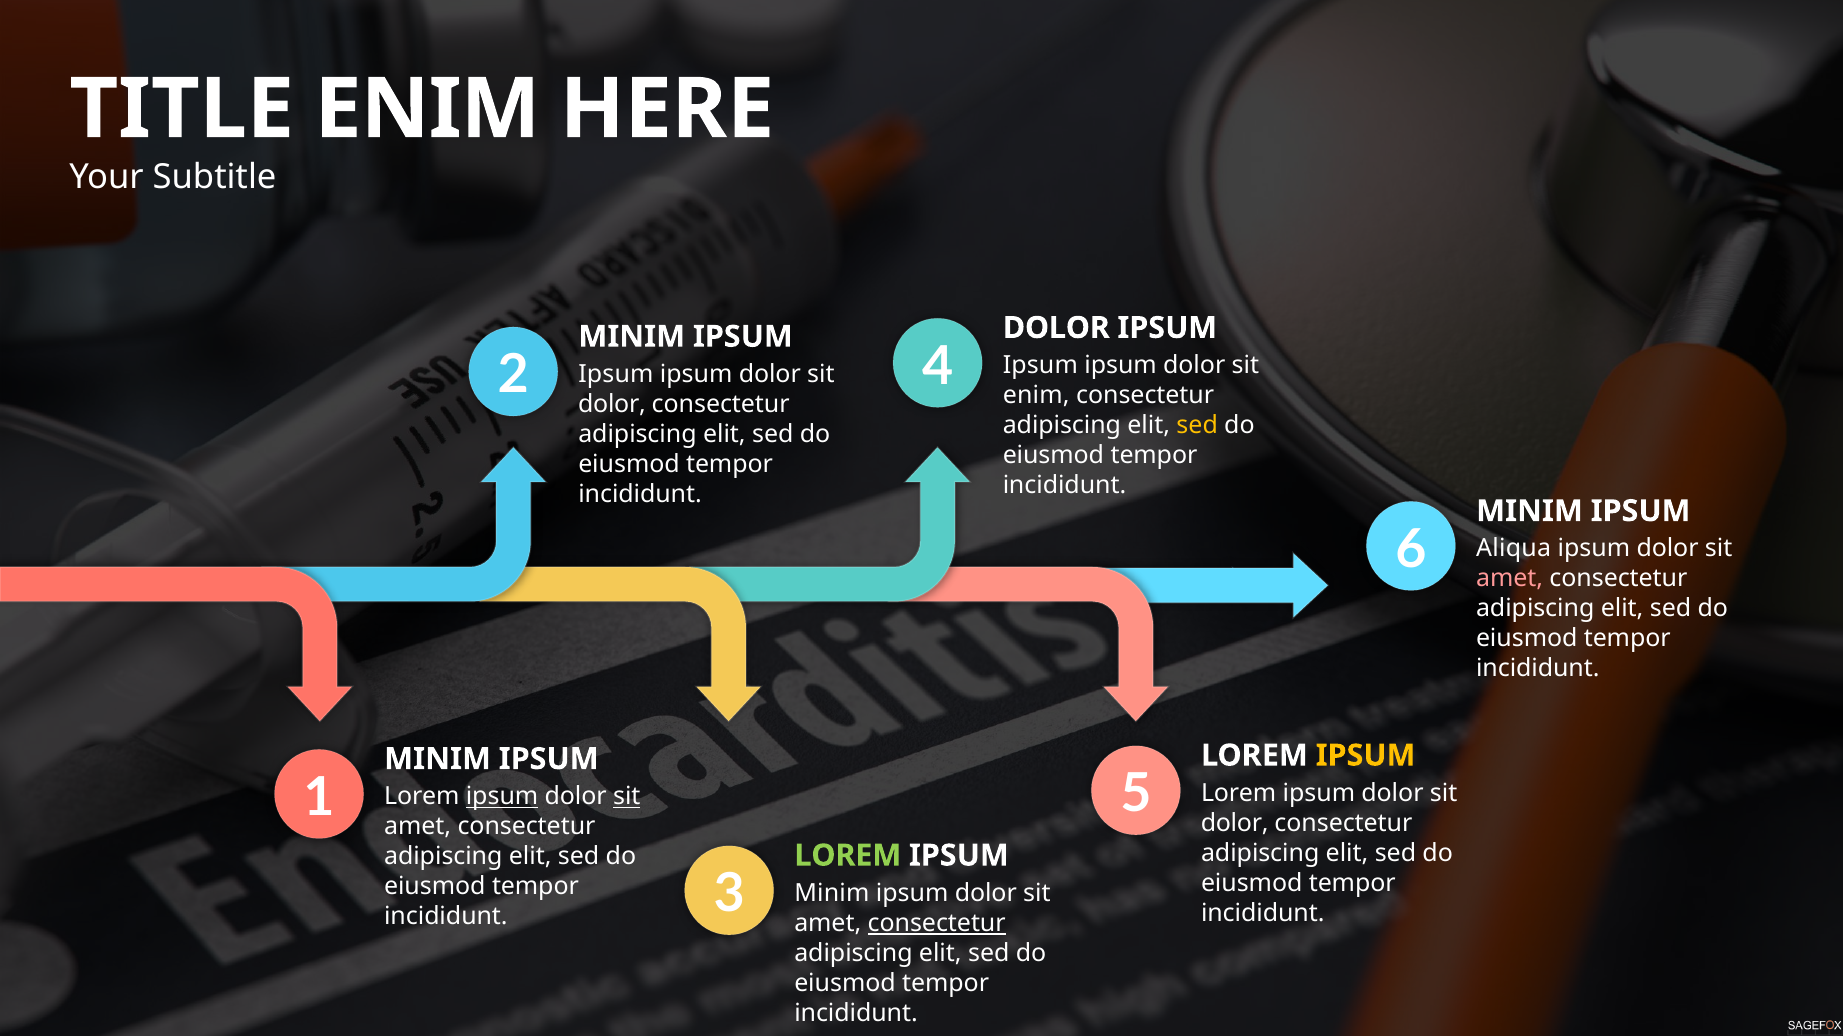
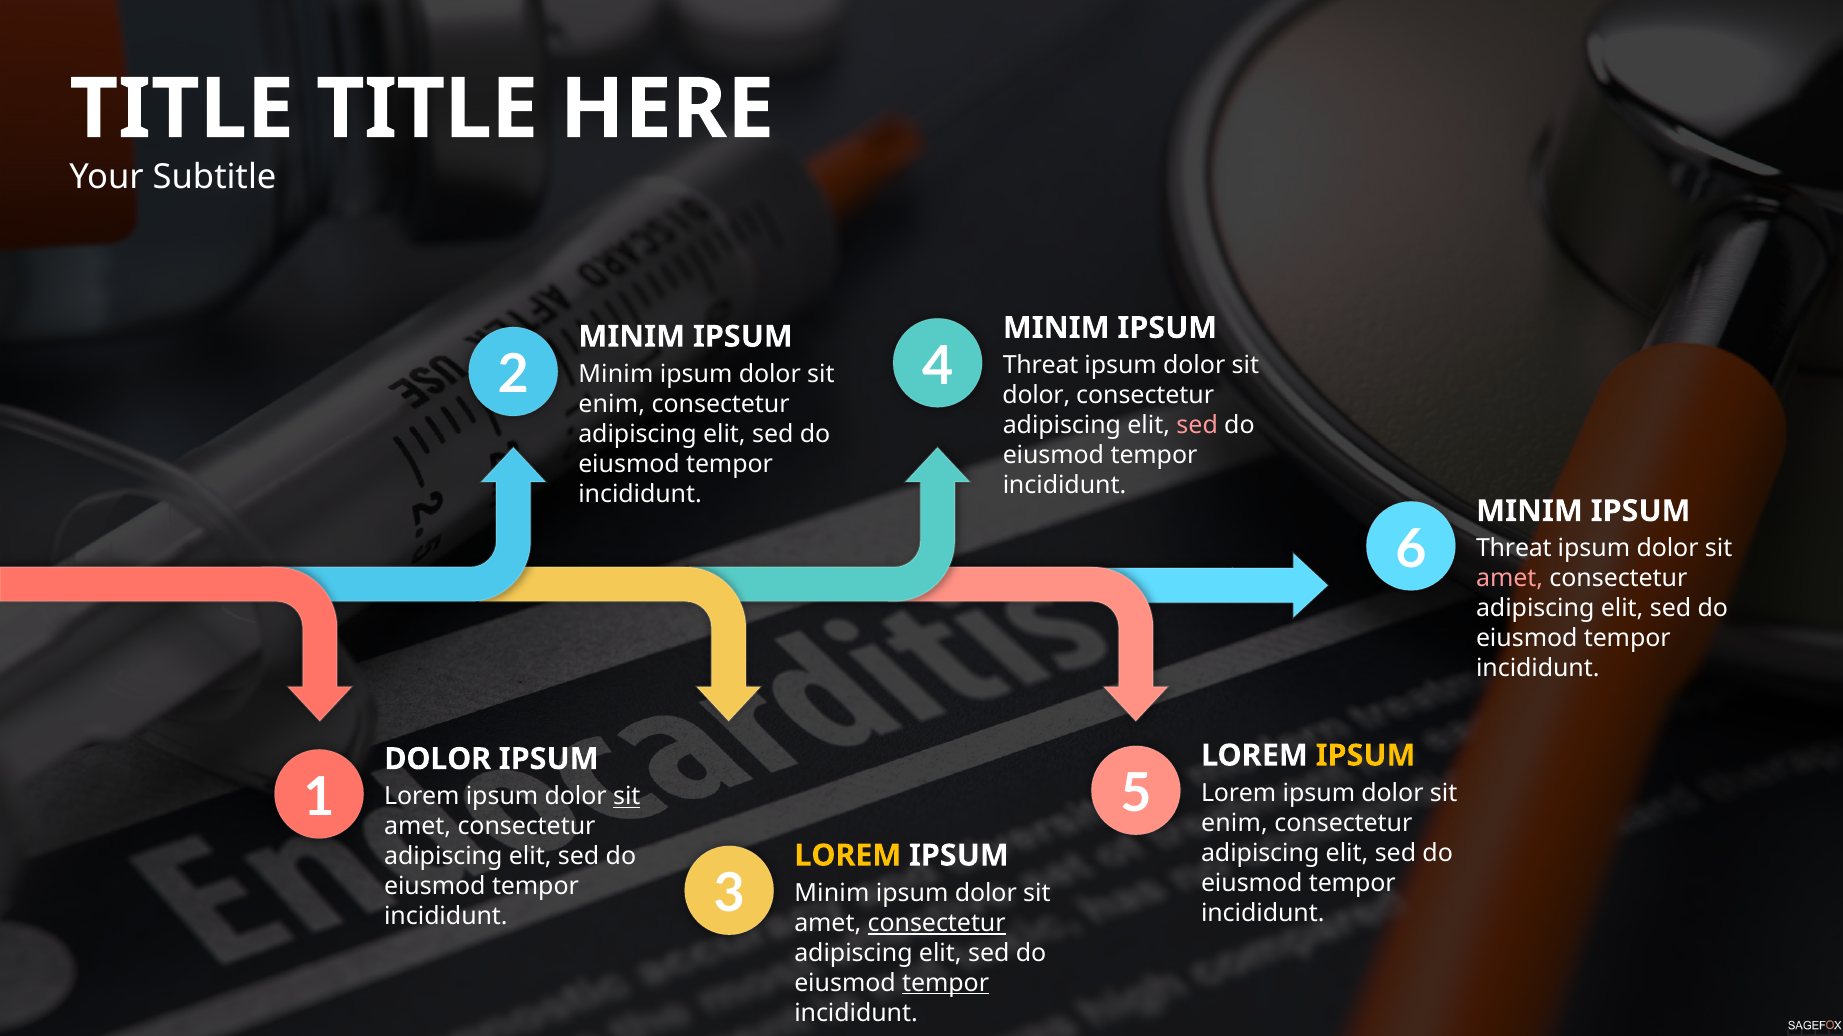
ENIM at (427, 109): ENIM -> TITLE
DOLOR at (1056, 328): DOLOR -> MINIM
Ipsum at (1040, 366): Ipsum -> Threat
Ipsum at (616, 374): Ipsum -> Minim
enim at (1036, 396): enim -> dolor
dolor at (612, 404): dolor -> enim
sed at (1197, 426) colour: yellow -> pink
Aliqua at (1514, 549): Aliqua -> Threat
MINIM at (438, 760): MINIM -> DOLOR
ipsum at (502, 797) underline: present -> none
dolor at (1235, 824): dolor -> enim
LOREM at (848, 856) colour: light green -> yellow
tempor at (946, 984) underline: none -> present
